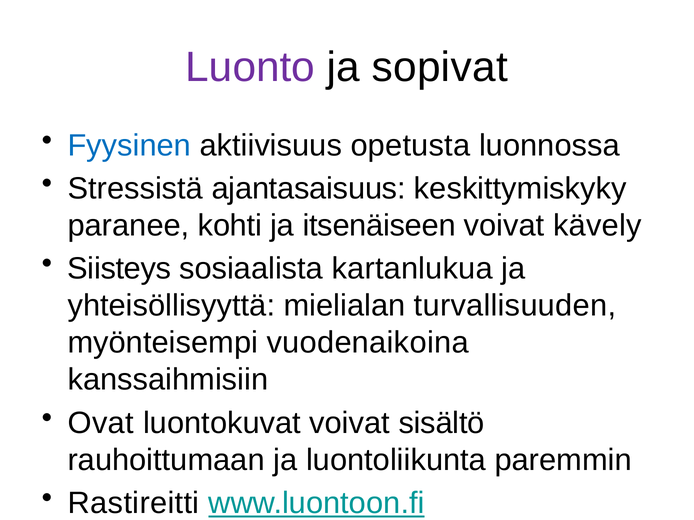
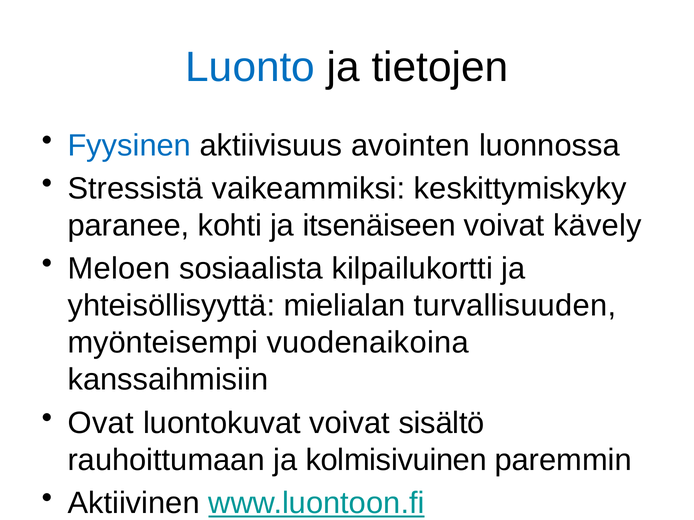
Luonto colour: purple -> blue
sopivat: sopivat -> tietojen
opetusta: opetusta -> avointen
ajantasaisuus: ajantasaisuus -> vaikeammiksi
Siisteys: Siisteys -> Meloen
kartanlukua: kartanlukua -> kilpailukortti
luontoliikunta: luontoliikunta -> kolmisivuinen
Rastireitti: Rastireitti -> Aktiivinen
